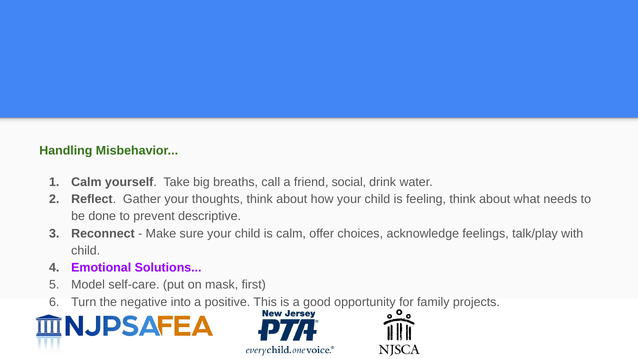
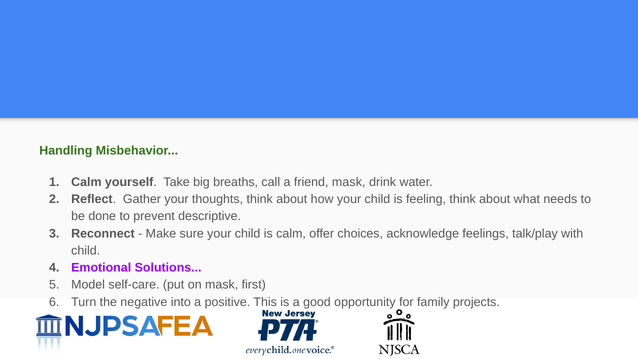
friend social: social -> mask
